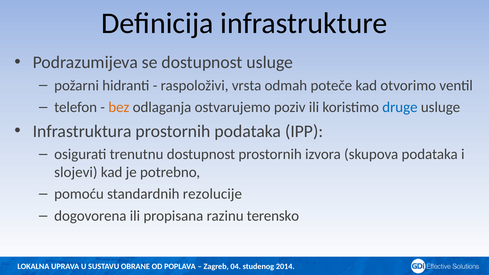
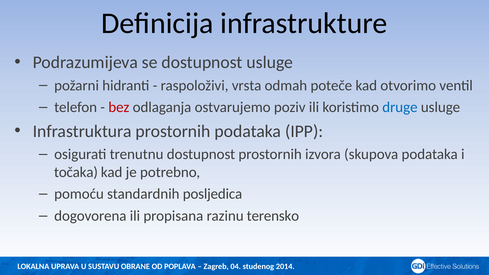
bez colour: orange -> red
slojevi: slojevi -> točaka
rezolucije: rezolucije -> posljedica
